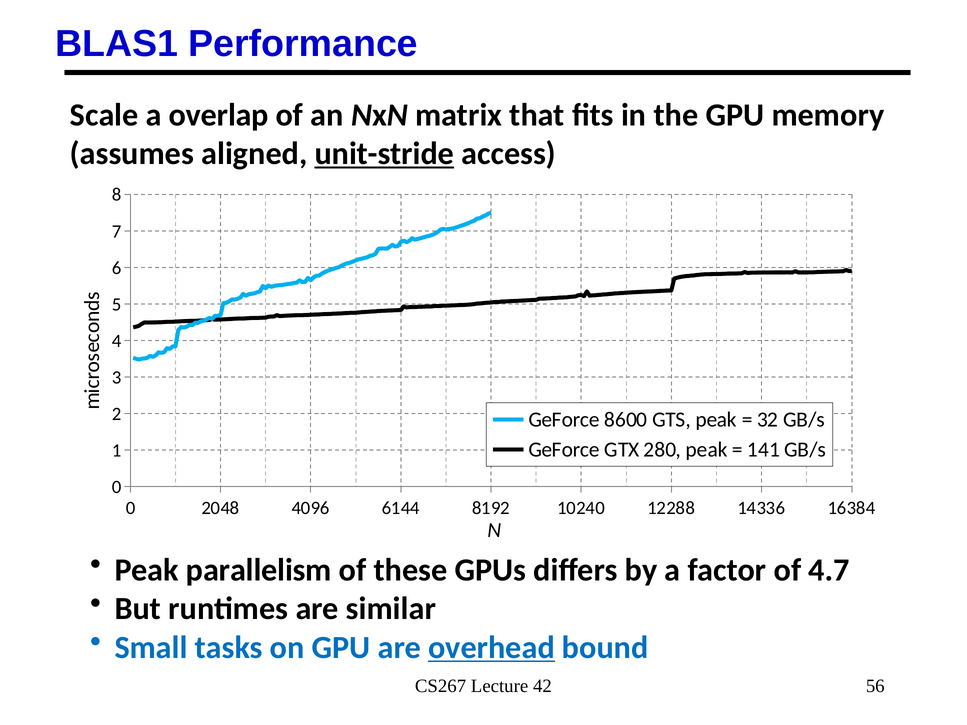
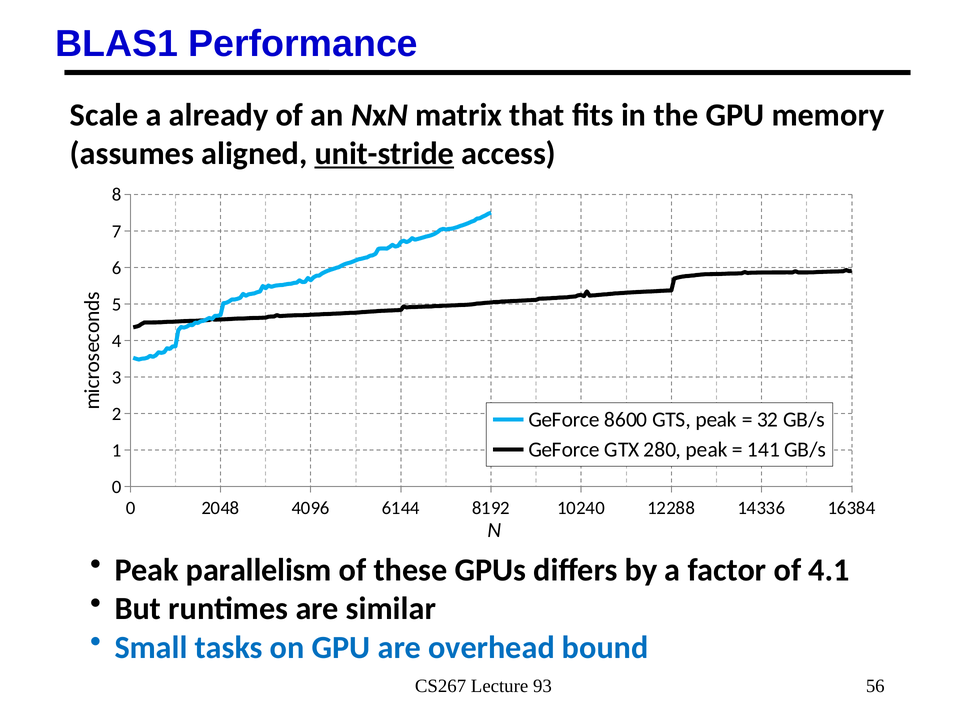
overlap: overlap -> already
4.7: 4.7 -> 4.1
overhead underline: present -> none
42: 42 -> 93
